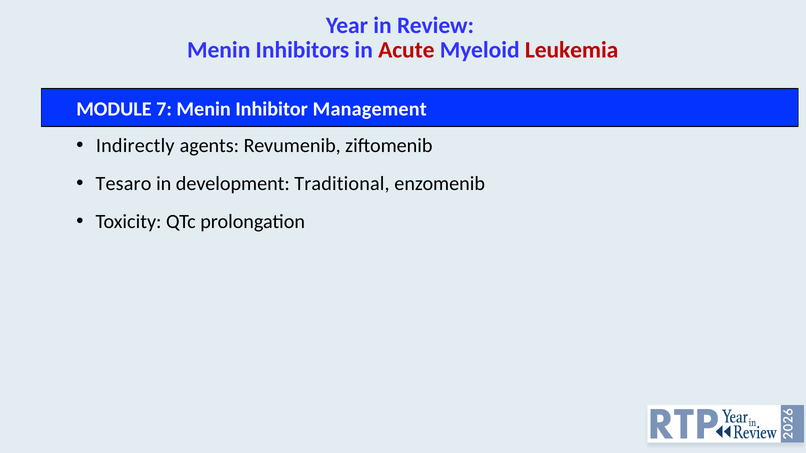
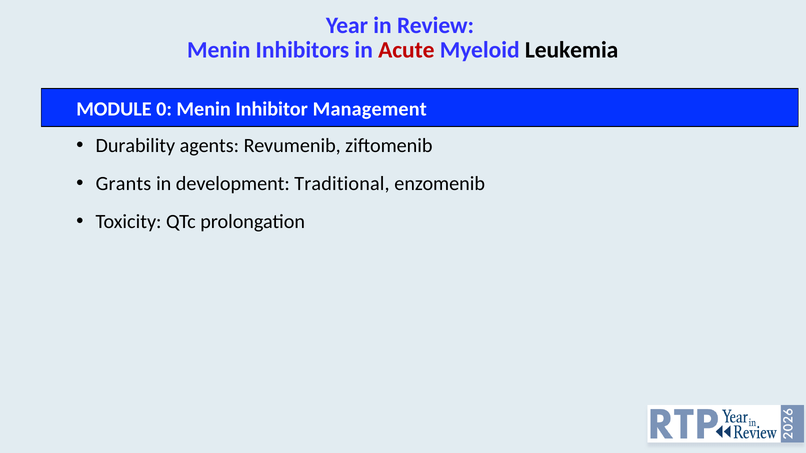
Leukemia colour: red -> black
7: 7 -> 0
Indirectly: Indirectly -> Durability
Tesaro: Tesaro -> Grants
